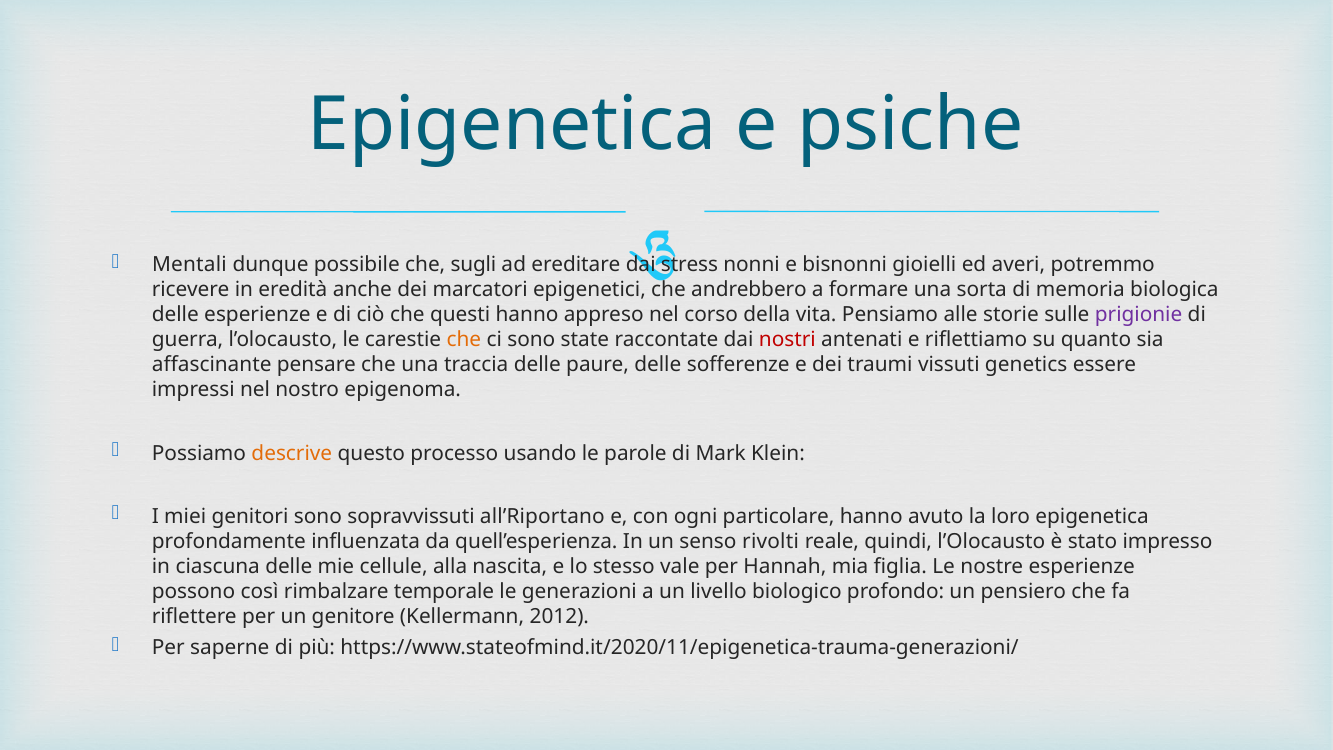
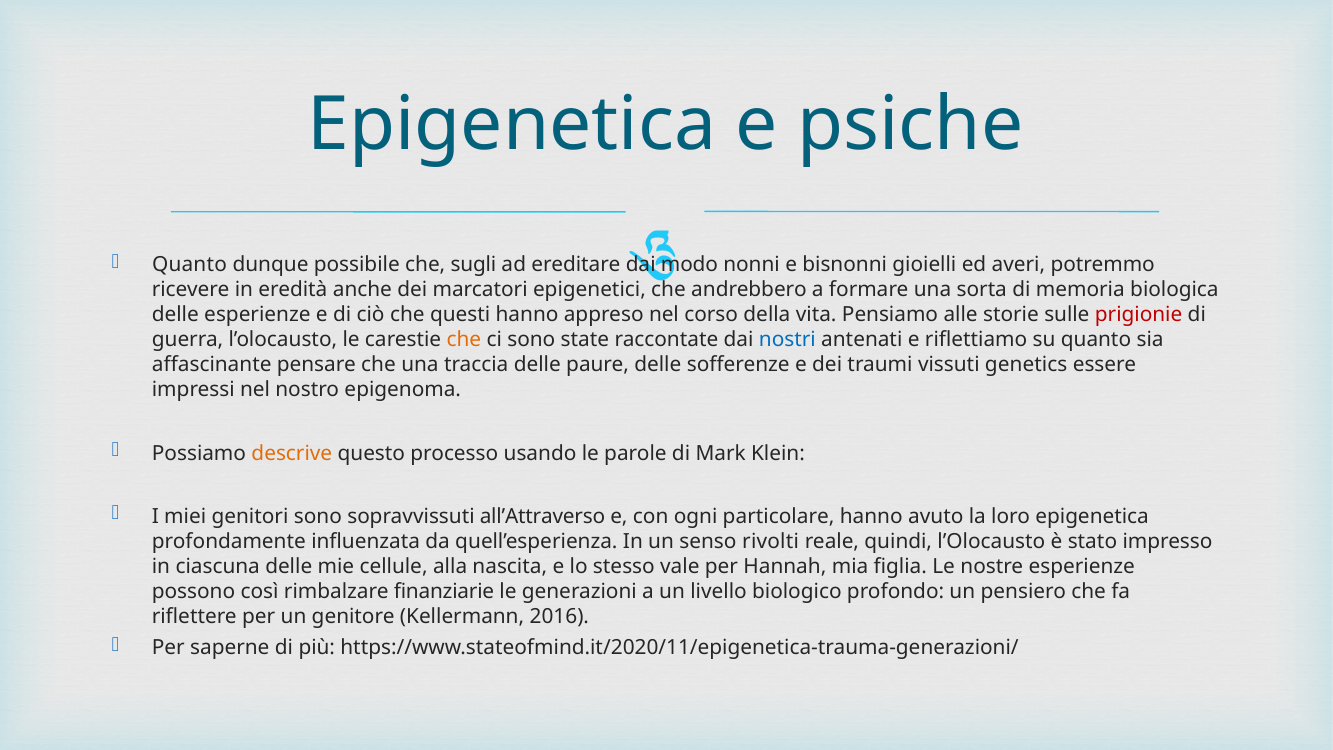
Mentali at (189, 265): Mentali -> Quanto
stress: stress -> modo
prigionie colour: purple -> red
nostri colour: red -> blue
all’Riportano: all’Riportano -> all’Attraverso
temporale: temporale -> finanziarie
2012: 2012 -> 2016
